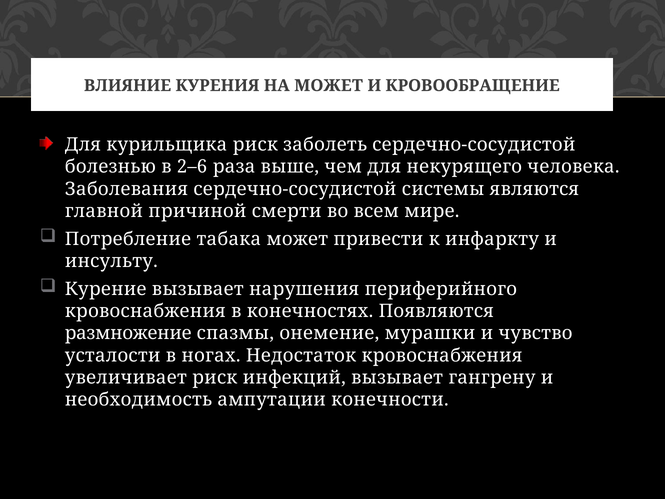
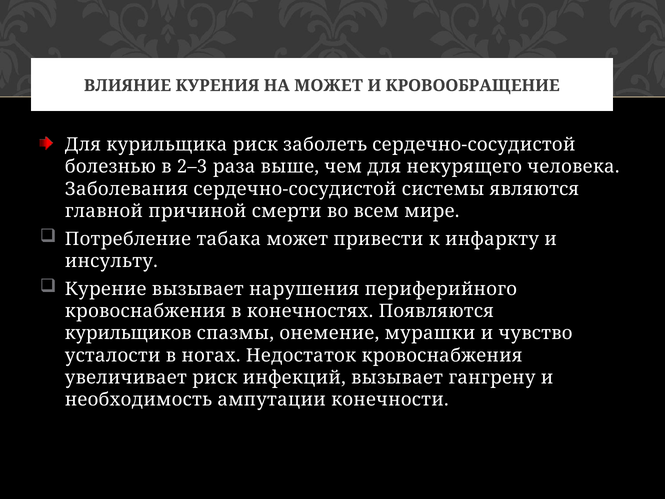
2–6: 2–6 -> 2–3
размножение: размножение -> курильщиков
